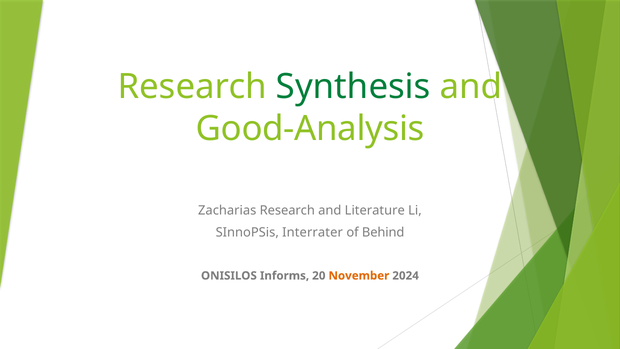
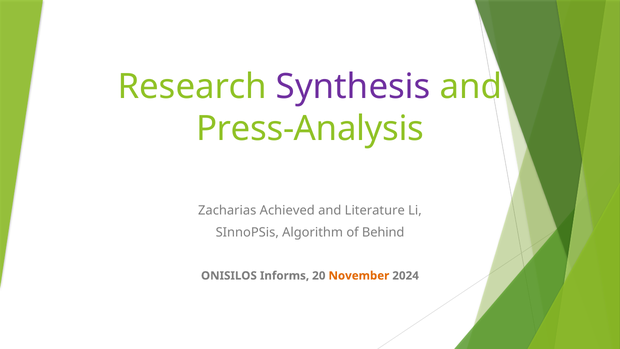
Synthesis colour: green -> purple
Good-Analysis: Good-Analysis -> Press-Analysis
Zacharias Research: Research -> Achieved
Interrater: Interrater -> Algorithm
